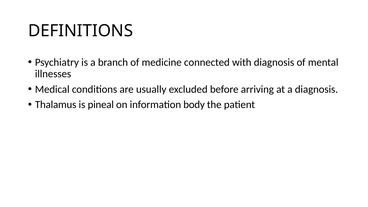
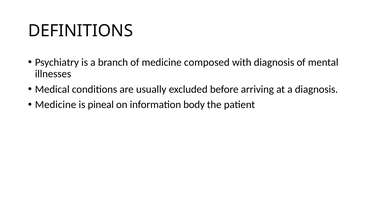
connected: connected -> composed
Thalamus at (56, 105): Thalamus -> Medicine
